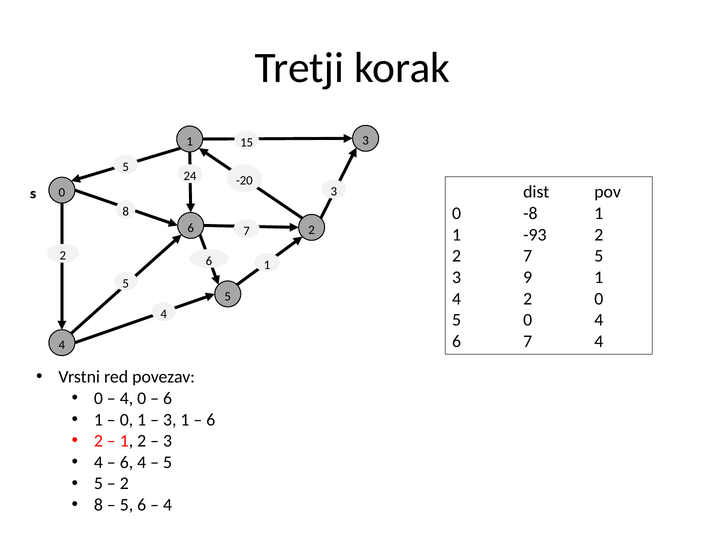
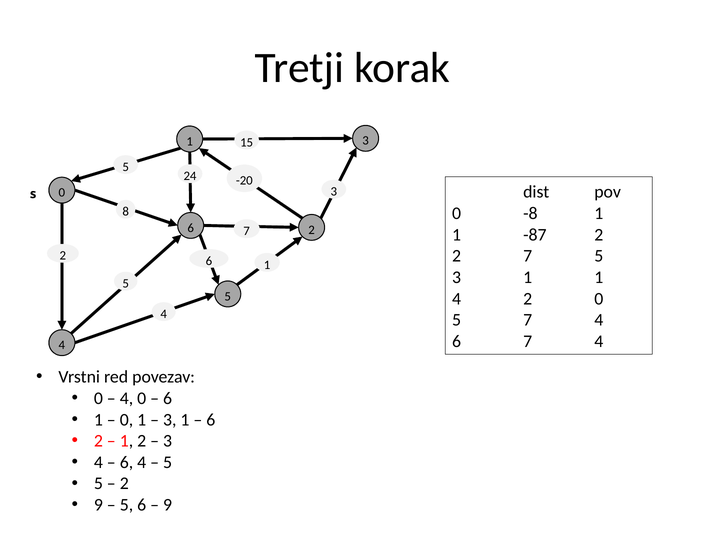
-93: -93 -> -87
9 at (528, 277): 9 -> 1
0 at (528, 320): 0 -> 7
8 at (98, 505): 8 -> 9
4 at (168, 505): 4 -> 9
